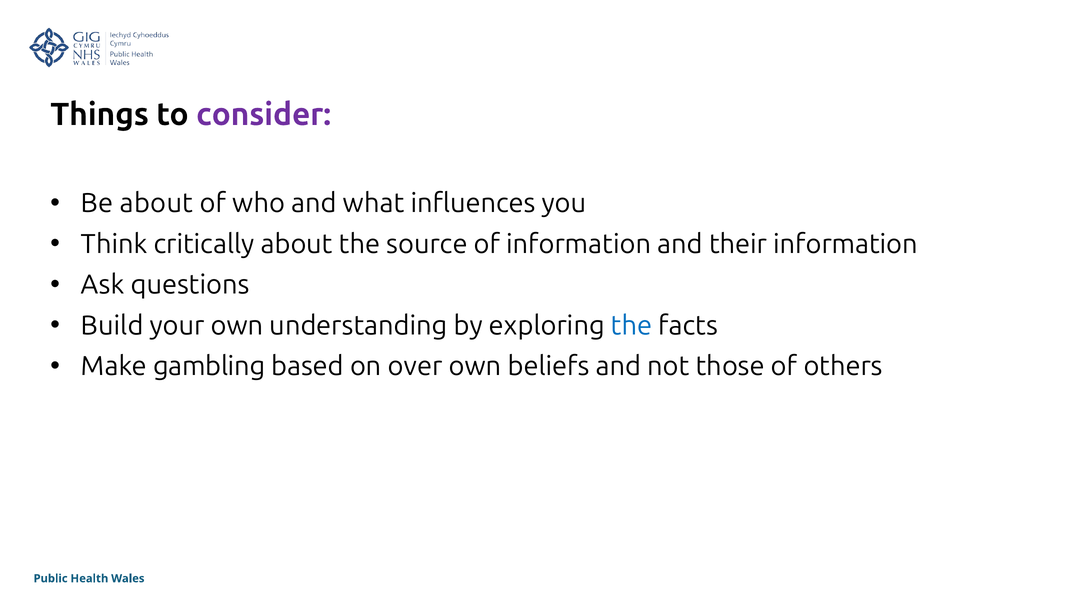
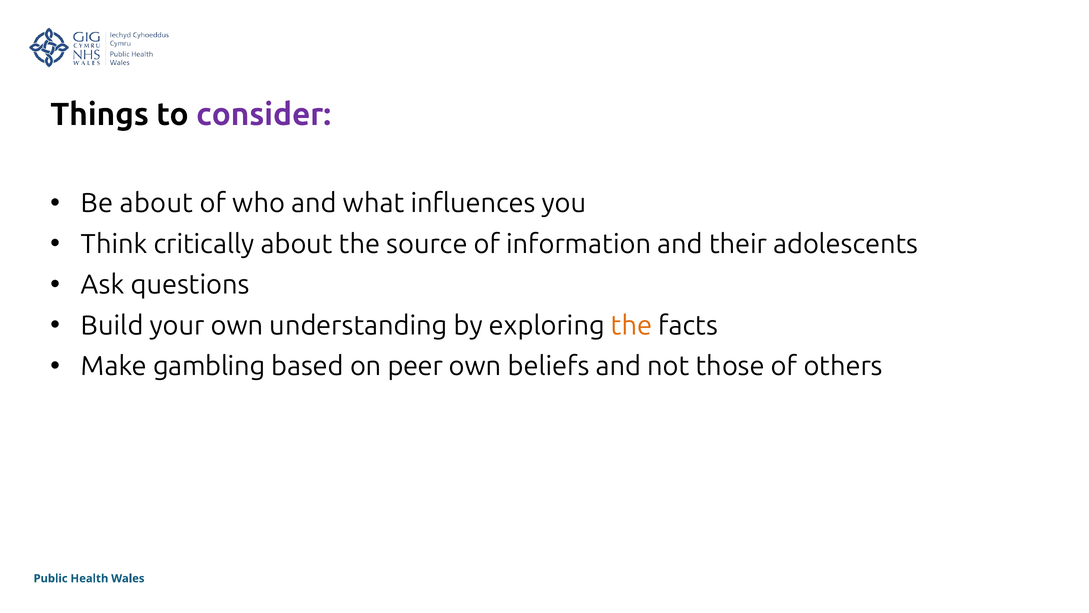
their information: information -> adolescents
the at (632, 325) colour: blue -> orange
over: over -> peer
